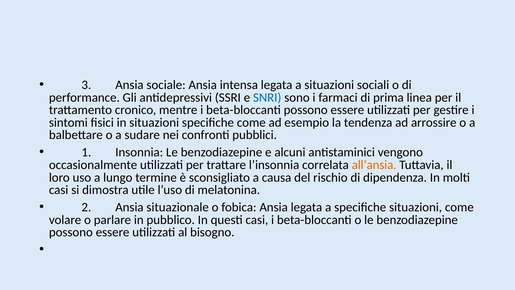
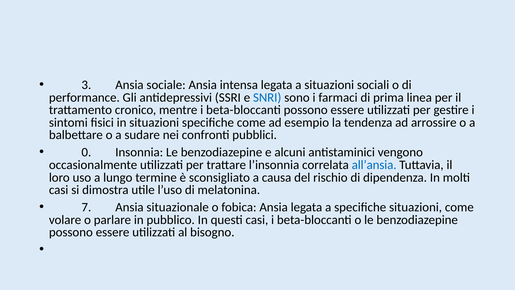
1: 1 -> 0
all’ansia colour: orange -> blue
2: 2 -> 7
